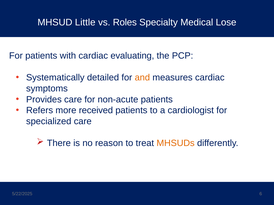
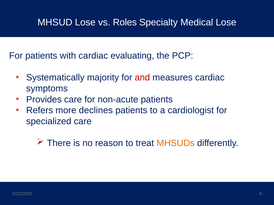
MHSUD Little: Little -> Lose
detailed: detailed -> majority
and colour: orange -> red
received: received -> declines
